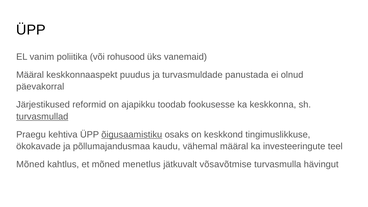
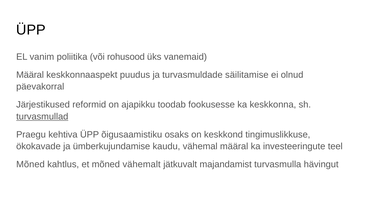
panustada: panustada -> säilitamise
õigusaamistiku underline: present -> none
põllumajandusmaa: põllumajandusmaa -> ümberkujundamise
menetlus: menetlus -> vähemalt
võsavõtmise: võsavõtmise -> majandamist
